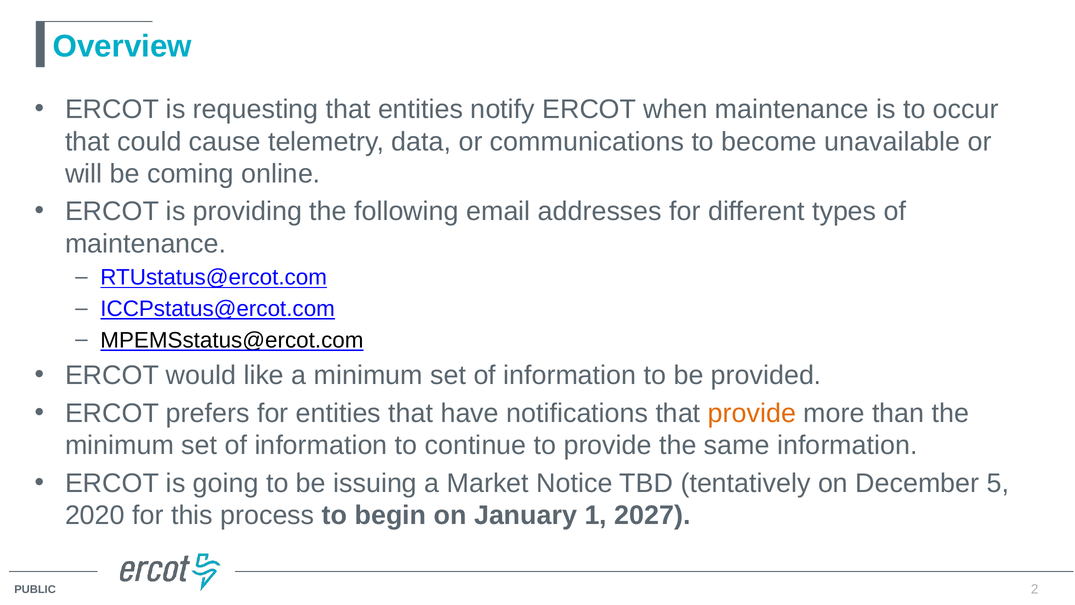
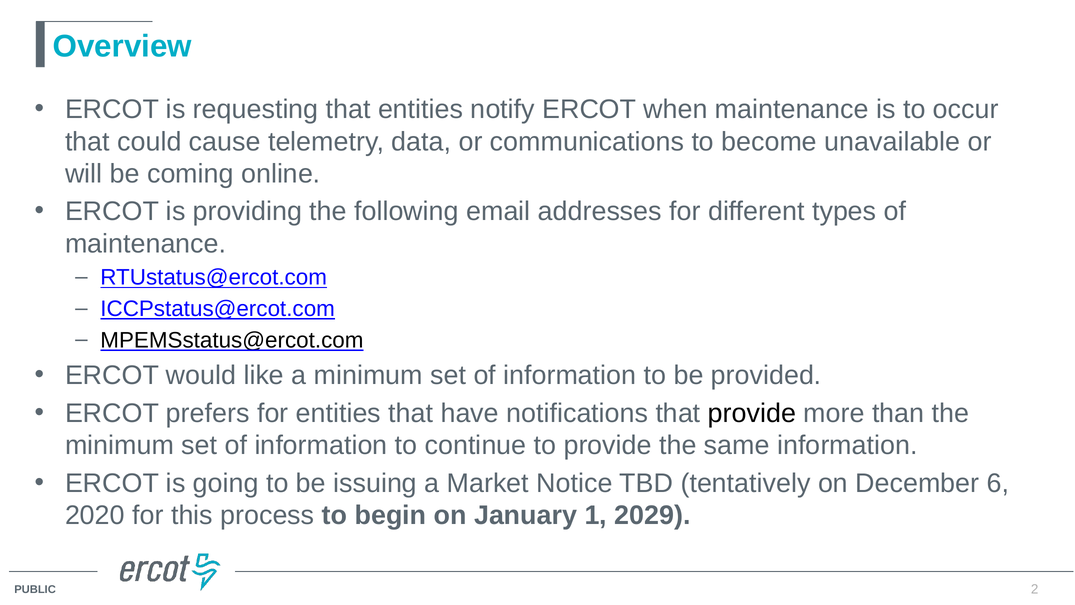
provide at (752, 413) colour: orange -> black
5: 5 -> 6
2027: 2027 -> 2029
